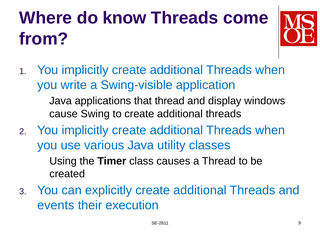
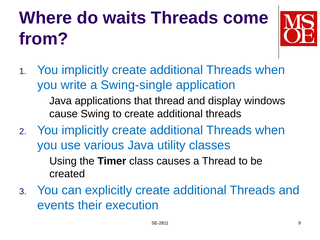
know: know -> waits
Swing-visible: Swing-visible -> Swing-single
